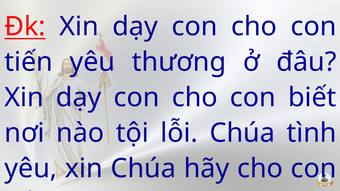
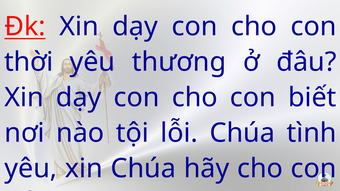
tiến: tiến -> thời
